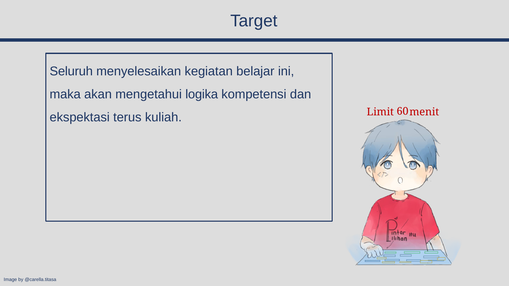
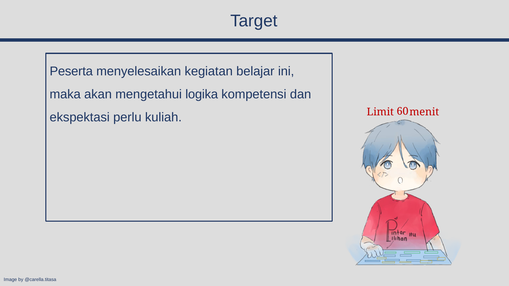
Seluruh: Seluruh -> Peserta
terus: terus -> perlu
